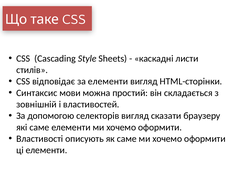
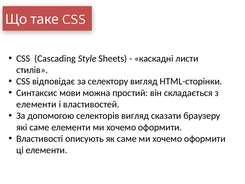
за елементи: елементи -> селектору
зовнішній at (36, 104): зовнішній -> елементи
